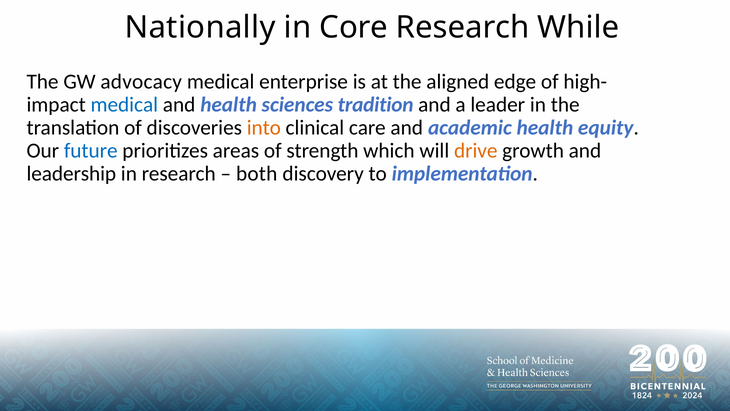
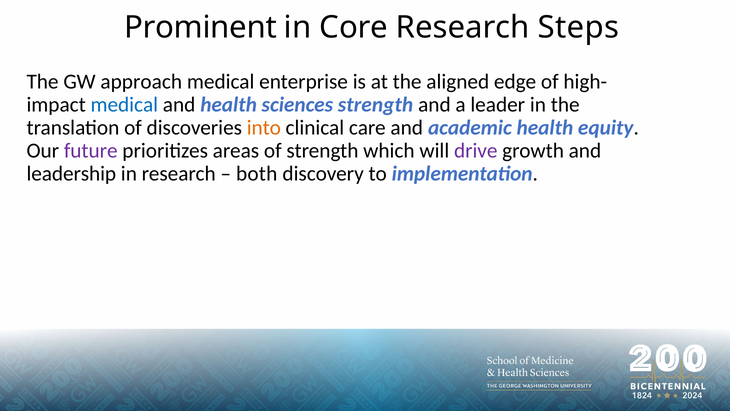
Nationally: Nationally -> Prominent
While: While -> Steps
advocacy: advocacy -> approach
sciences tradition: tradition -> strength
future colour: blue -> purple
drive colour: orange -> purple
